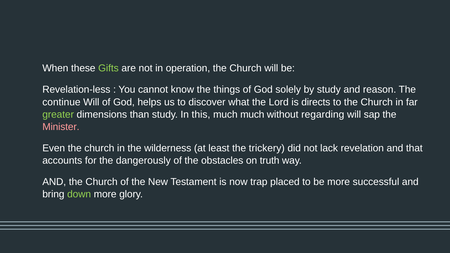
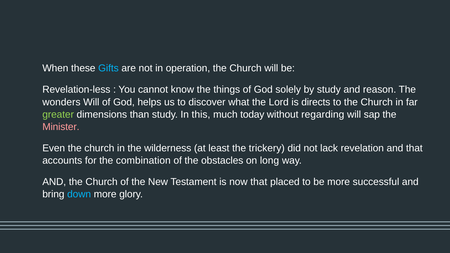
Gifts colour: light green -> light blue
continue: continue -> wonders
much much: much -> today
dangerously: dangerously -> combination
truth: truth -> long
now trap: trap -> that
down colour: light green -> light blue
